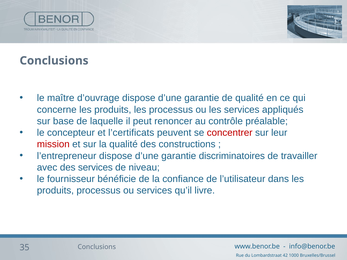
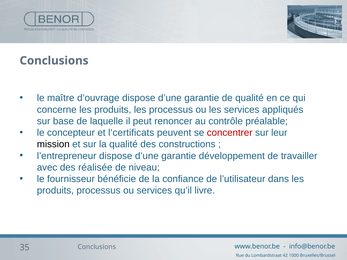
mission colour: red -> black
discriminatoires: discriminatoires -> développement
des services: services -> réalisée
